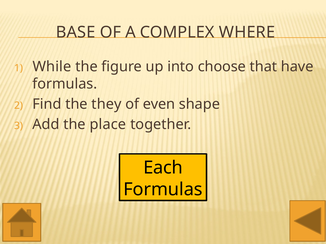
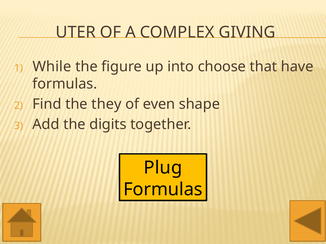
BASE: BASE -> UTER
WHERE: WHERE -> GIVING
place: place -> digits
Each: Each -> Plug
